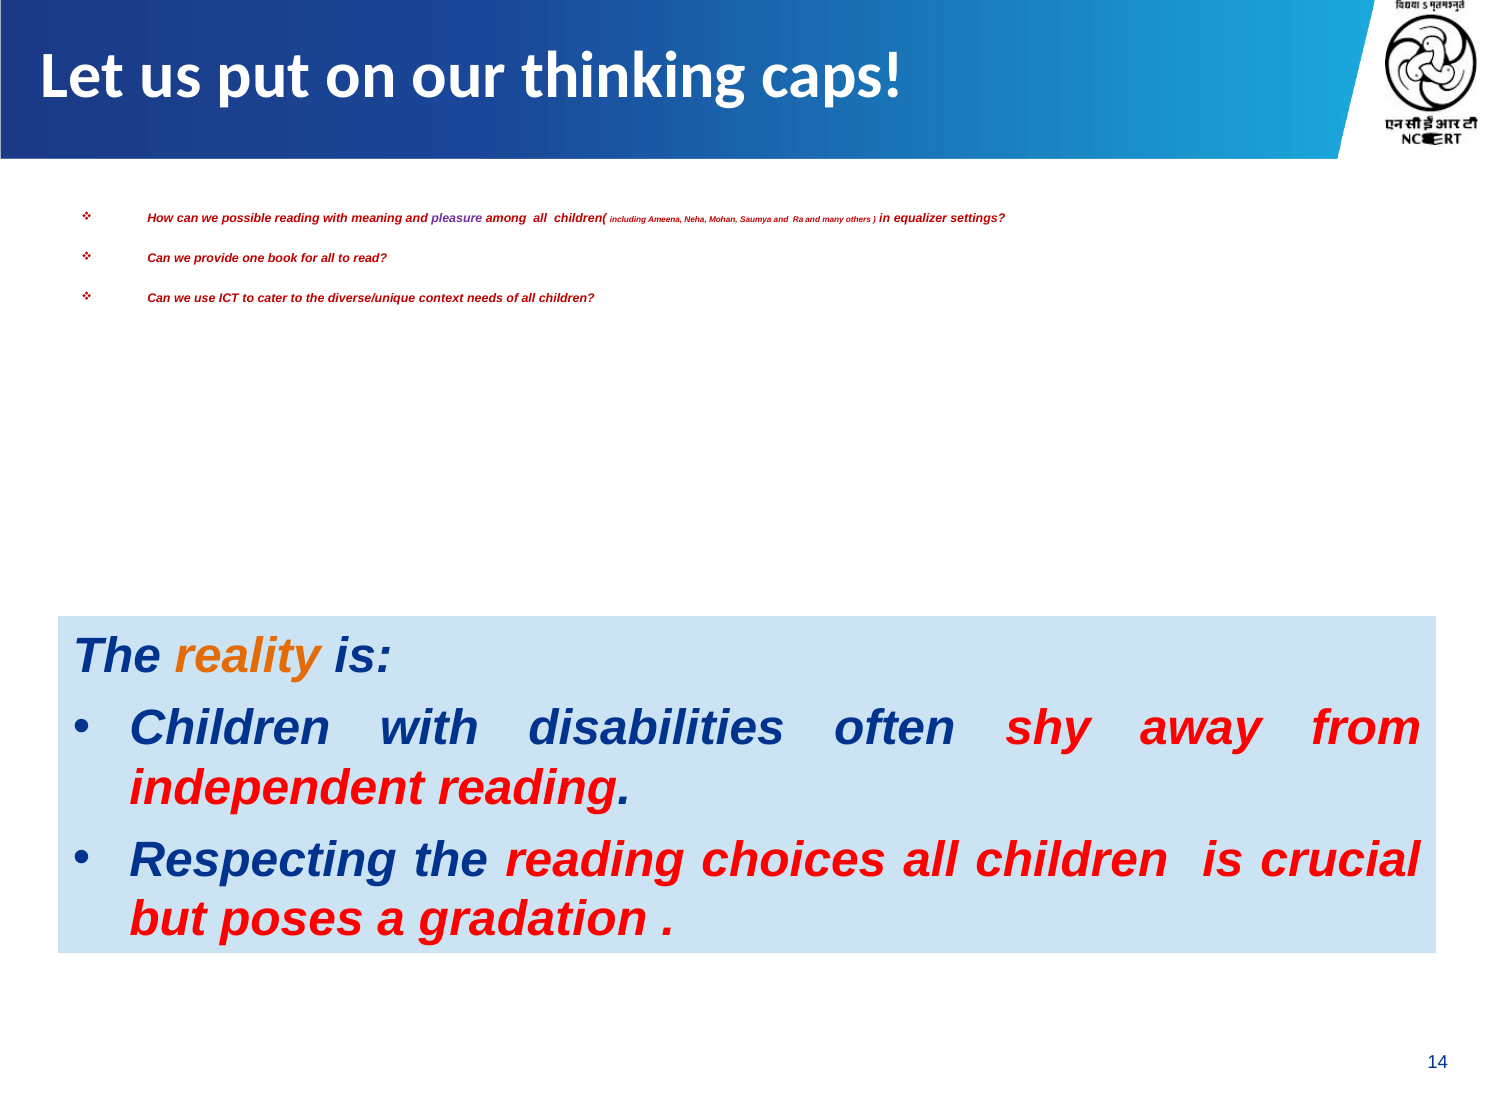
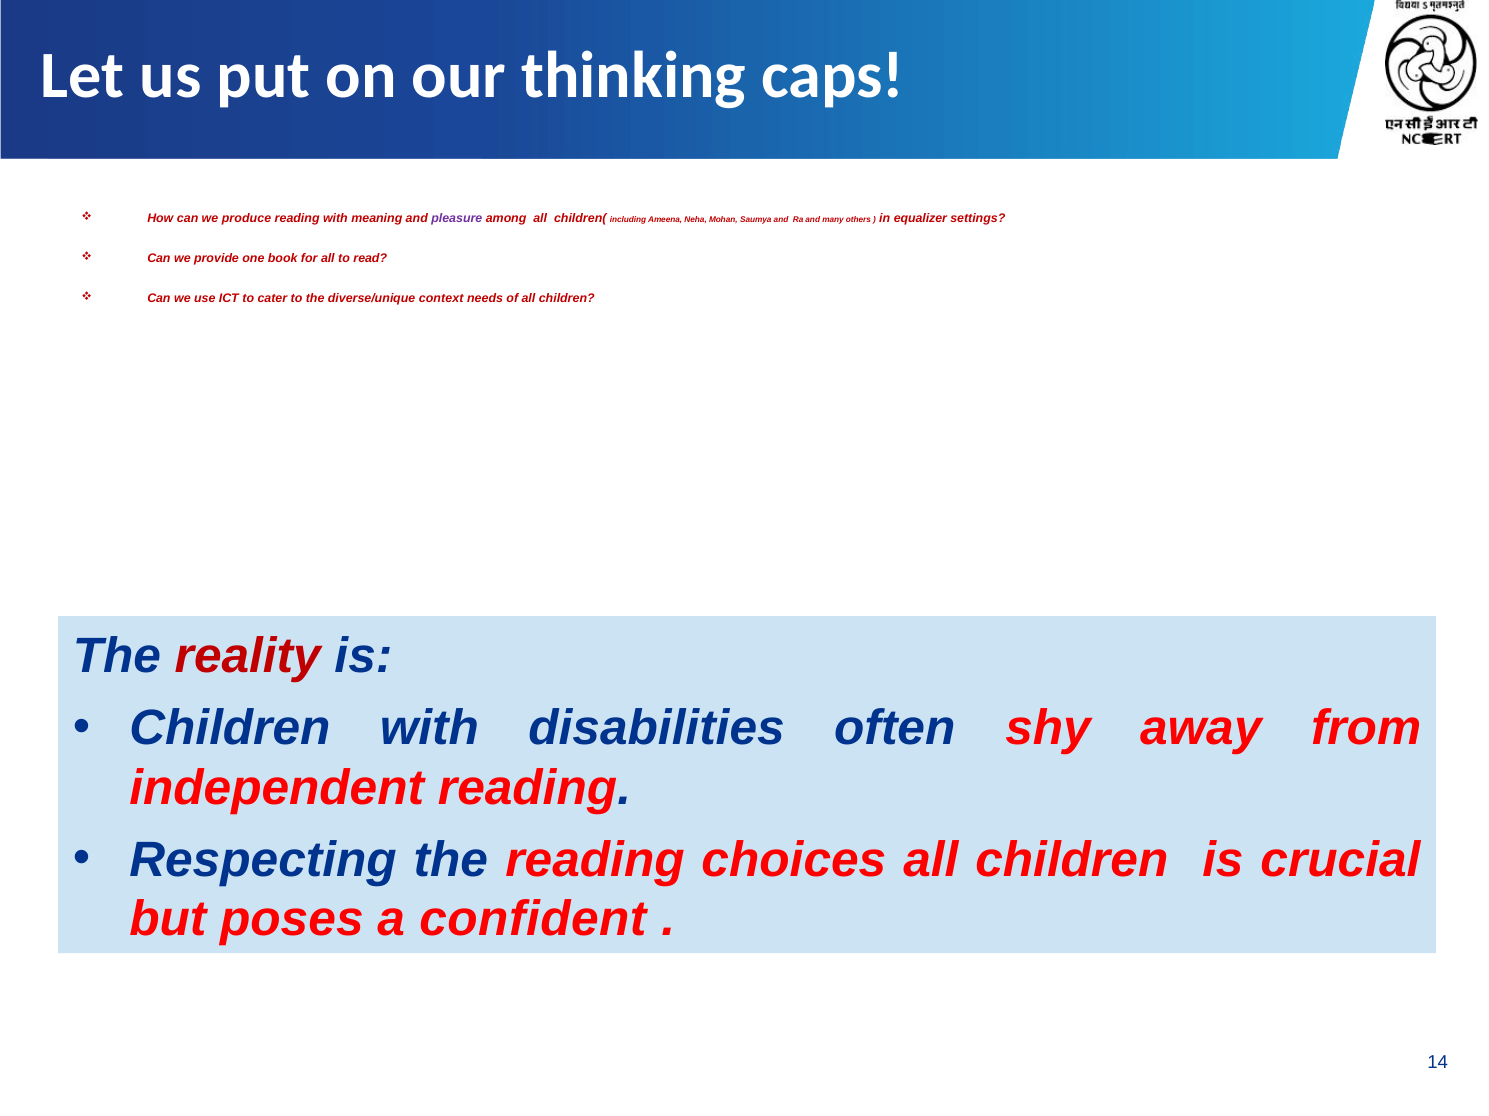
possible: possible -> produce
reality colour: orange -> red
gradation: gradation -> confident
